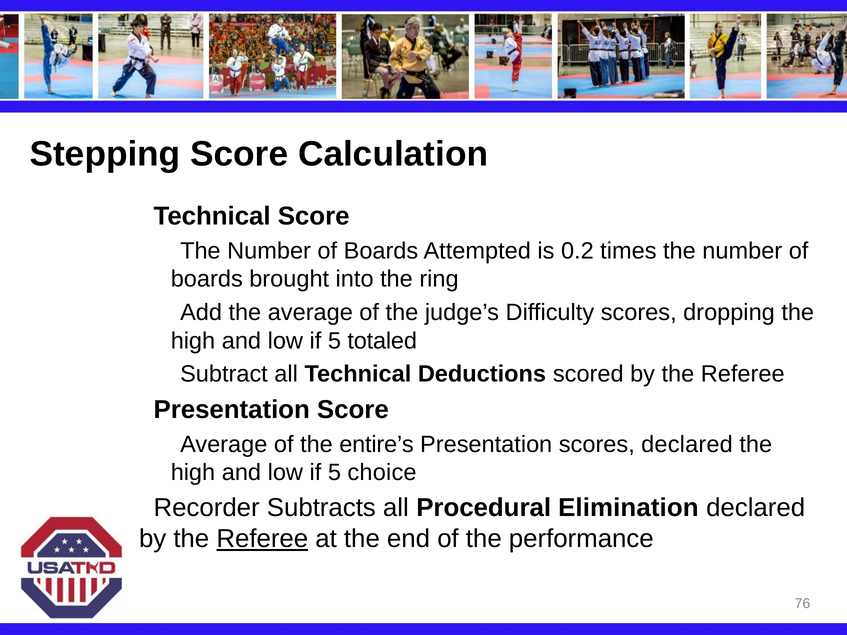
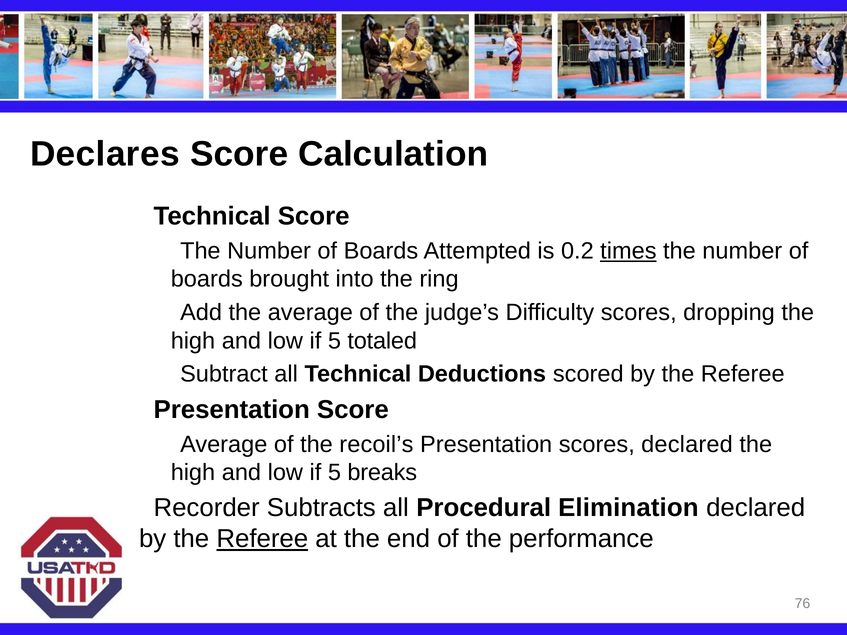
Stepping: Stepping -> Declares
times underline: none -> present
entire’s: entire’s -> recoil’s
choice: choice -> breaks
